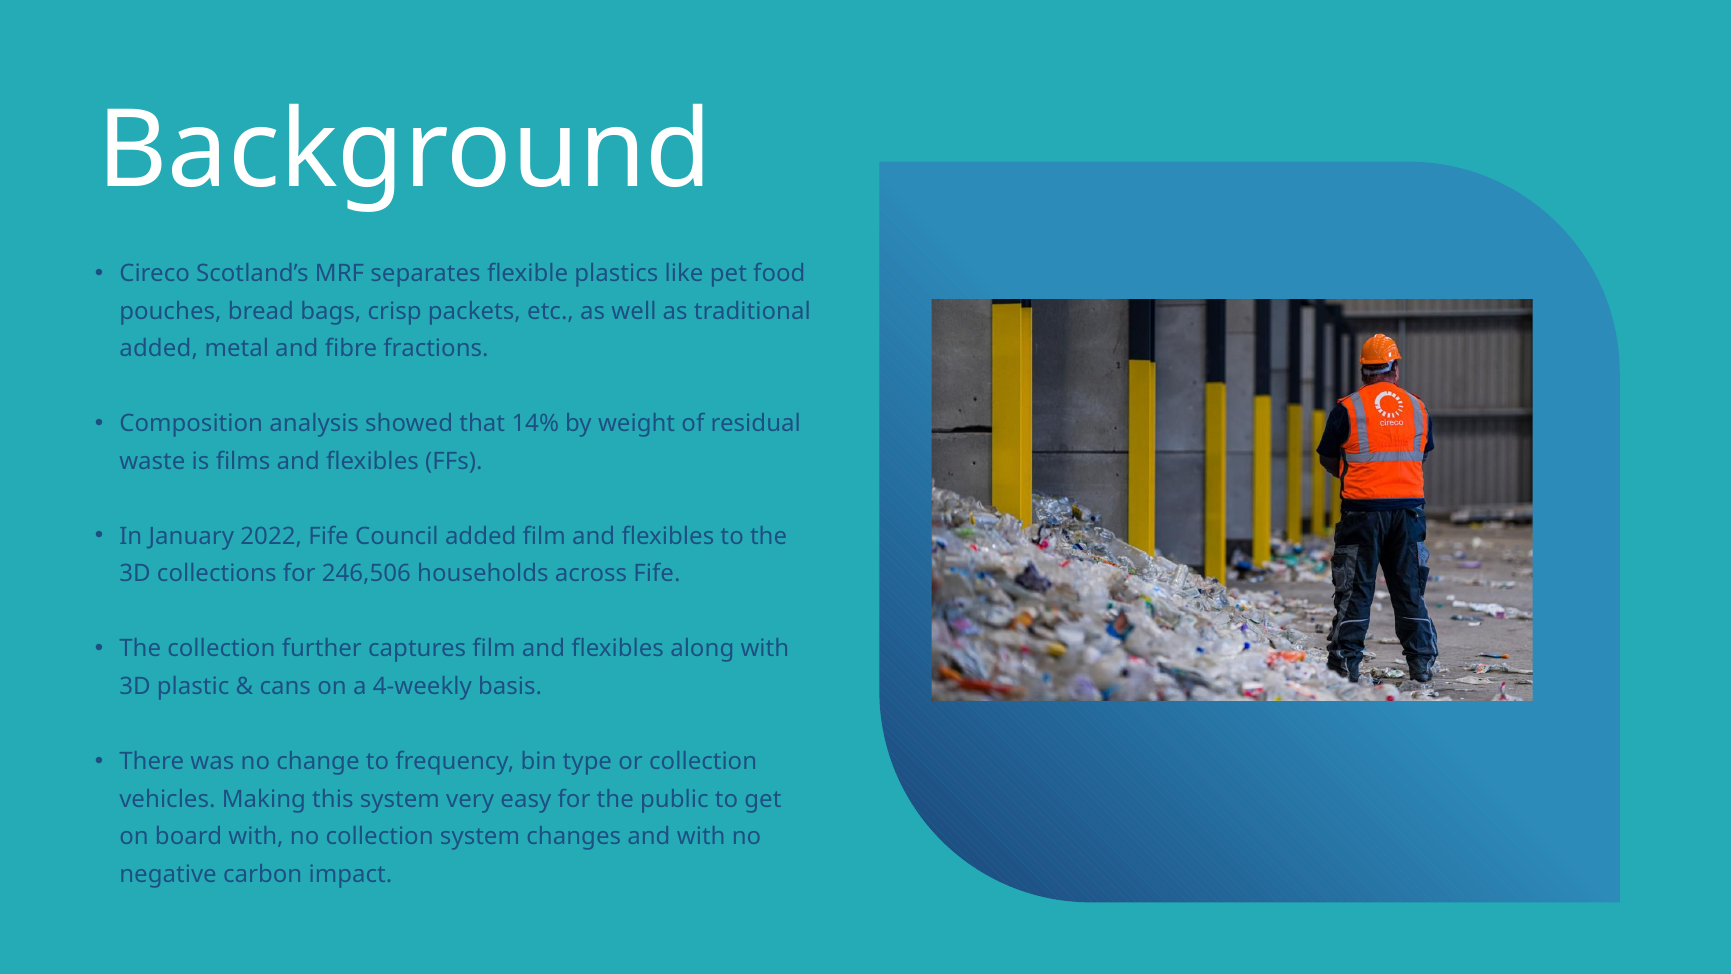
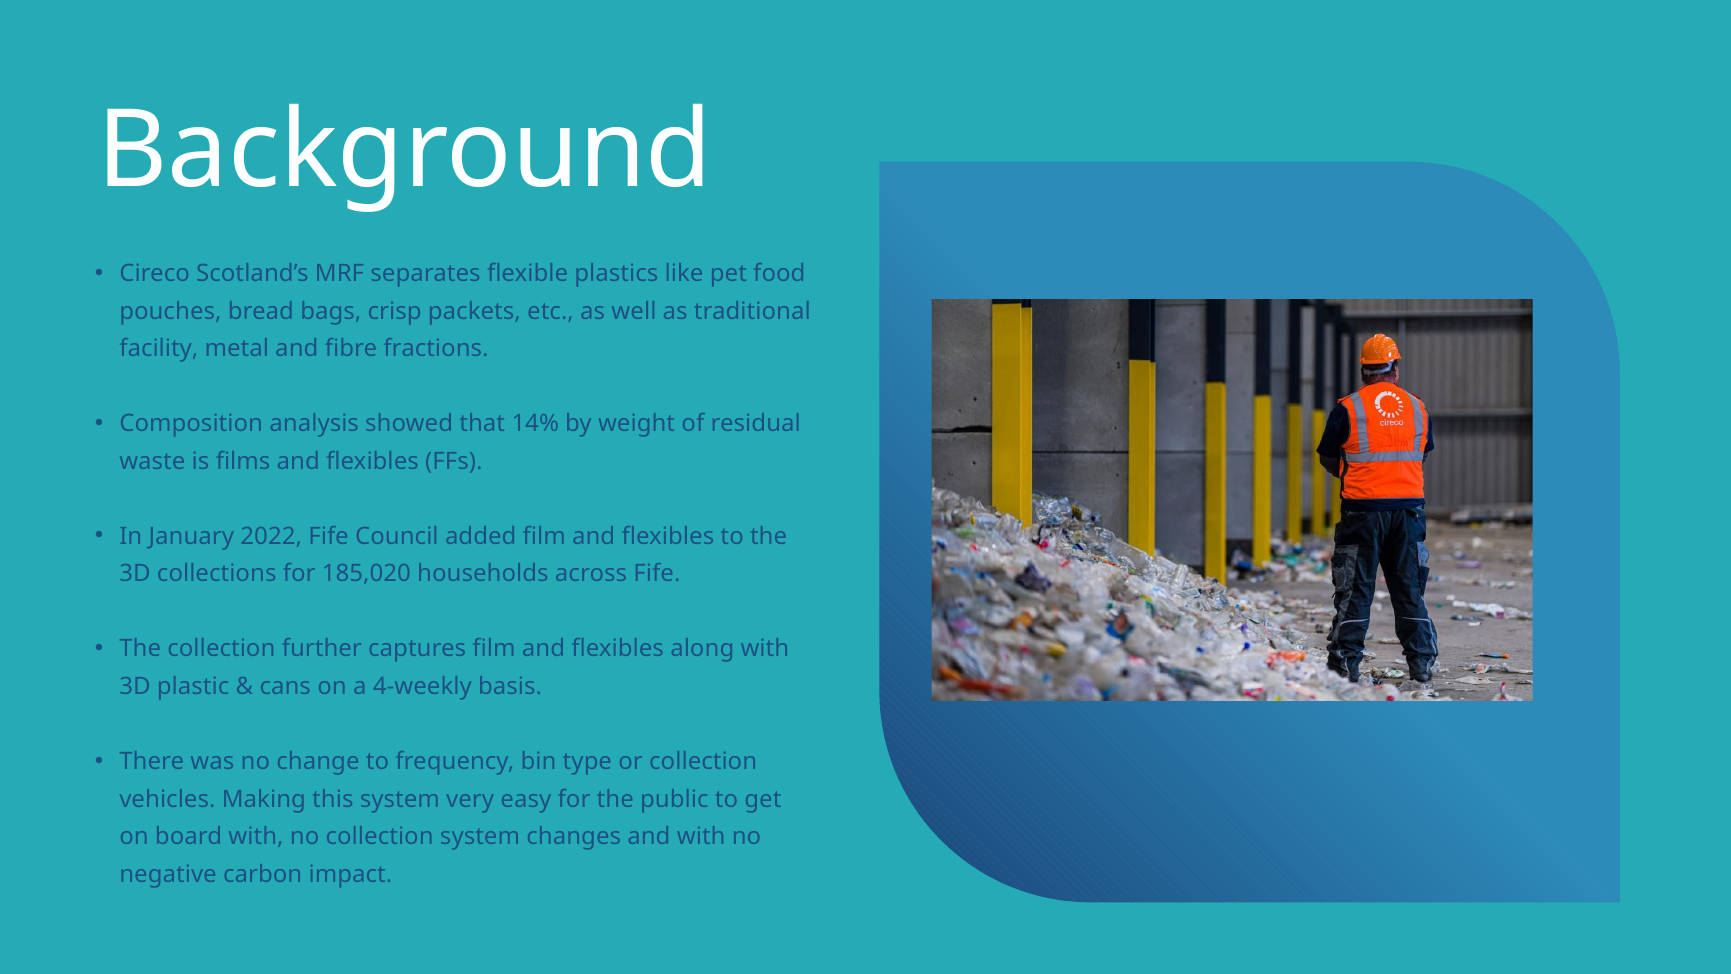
added at (159, 349): added -> facility
246,506: 246,506 -> 185,020
